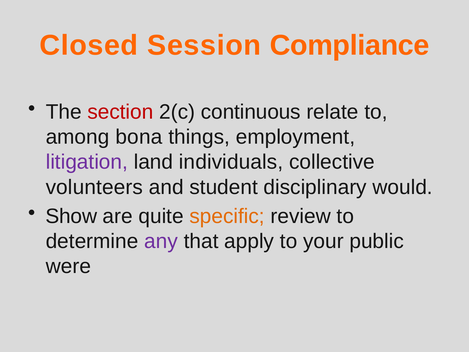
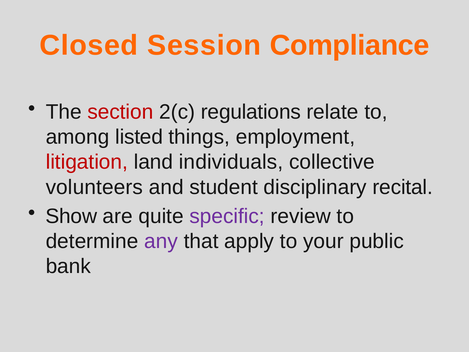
continuous: continuous -> regulations
bona: bona -> listed
litigation colour: purple -> red
would: would -> recital
specific colour: orange -> purple
were: were -> bank
